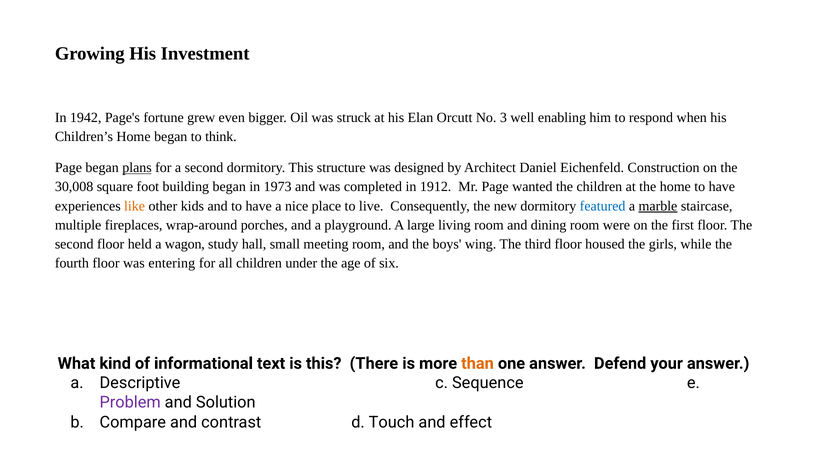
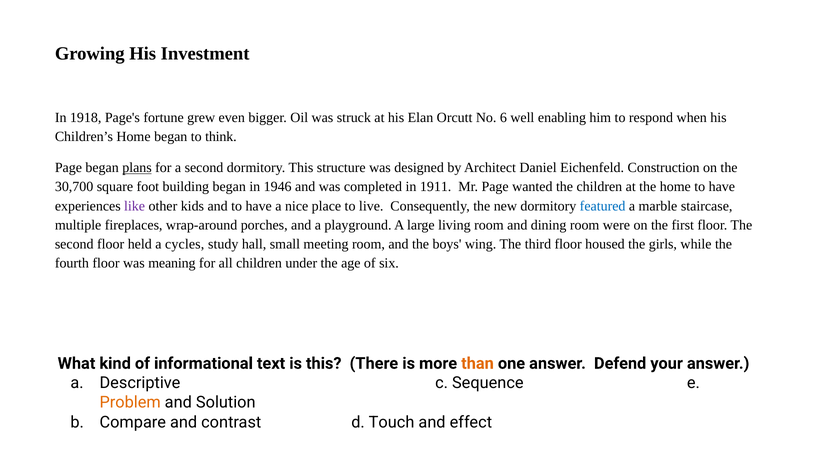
1942: 1942 -> 1918
3: 3 -> 6
30,008: 30,008 -> 30,700
1973: 1973 -> 1946
1912: 1912 -> 1911
like colour: orange -> purple
marble underline: present -> none
wagon: wagon -> cycles
entering: entering -> meaning
Problem colour: purple -> orange
